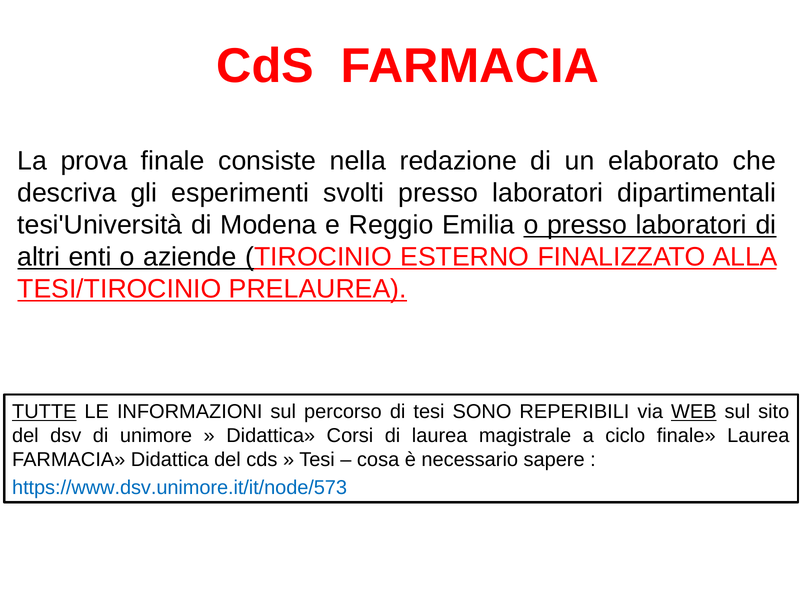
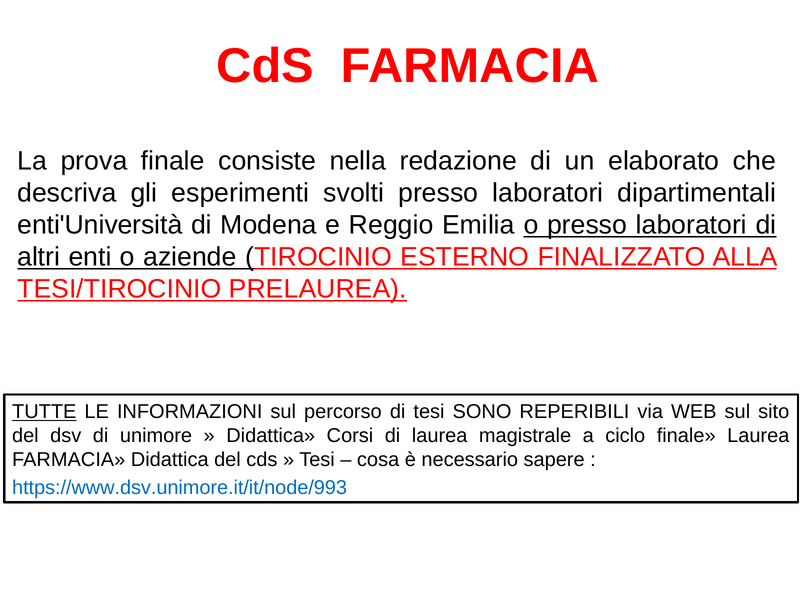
tesi'Università: tesi'Università -> enti'Università
WEB underline: present -> none
https://www.dsv.unimore.it/it/node/573: https://www.dsv.unimore.it/it/node/573 -> https://www.dsv.unimore.it/it/node/993
